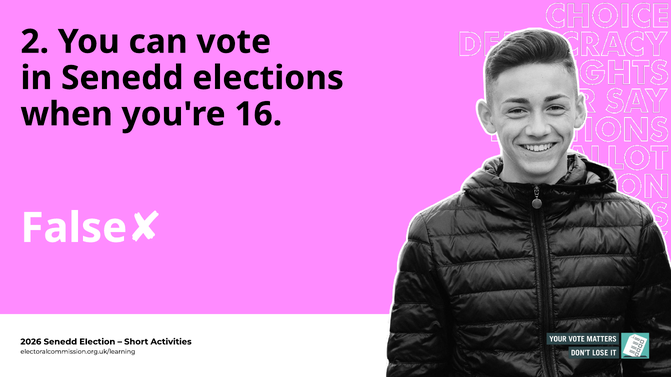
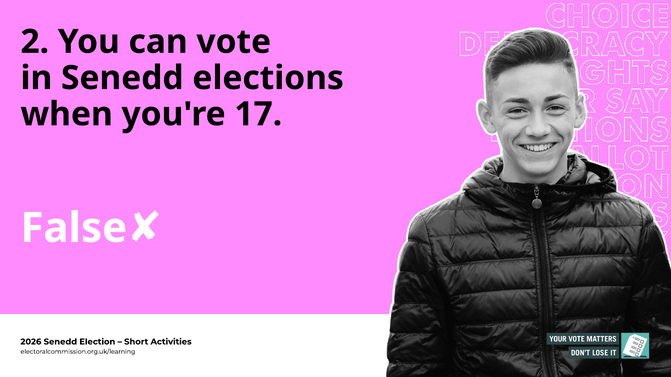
16: 16 -> 17
